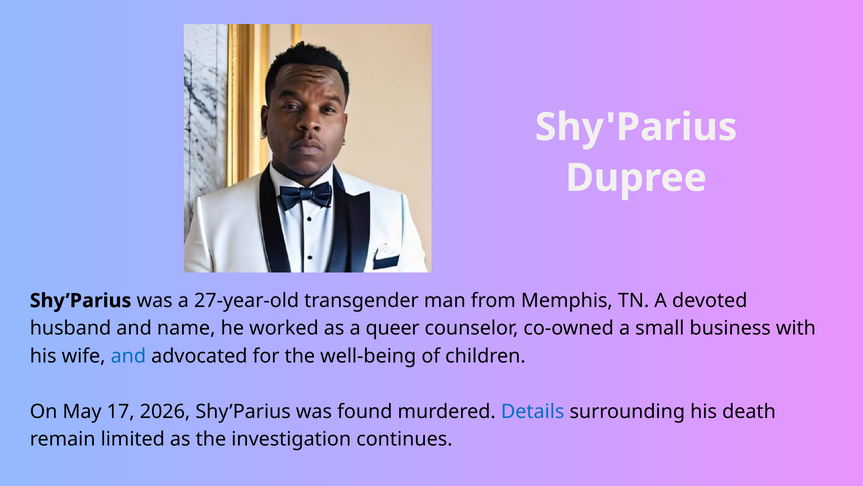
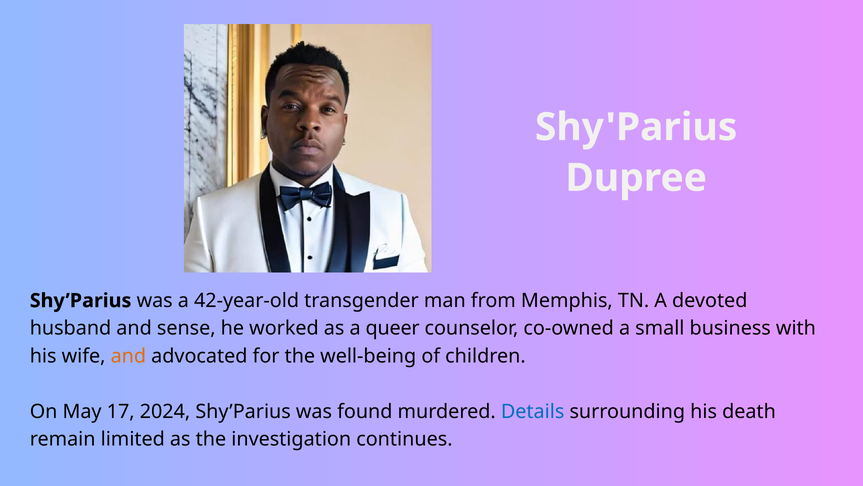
27-year-old: 27-year-old -> 42-year-old
name: name -> sense
and at (128, 356) colour: blue -> orange
2026: 2026 -> 2024
